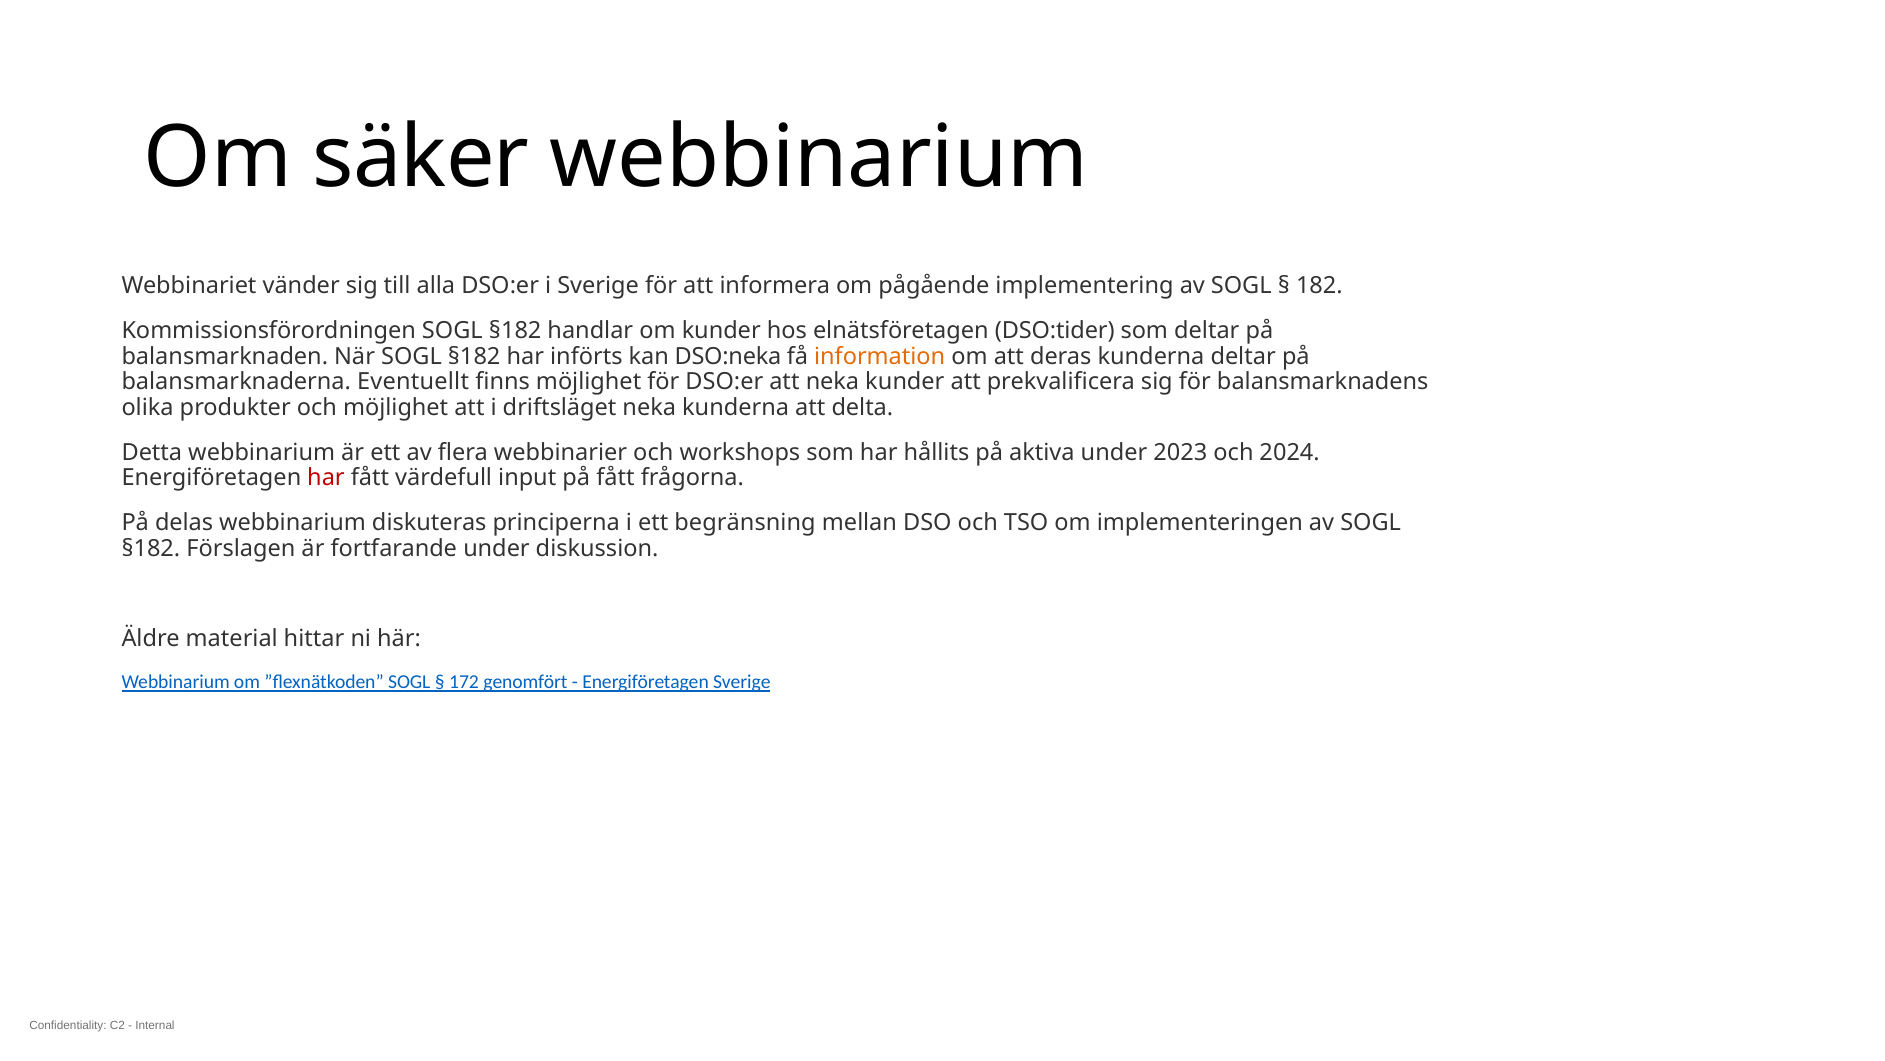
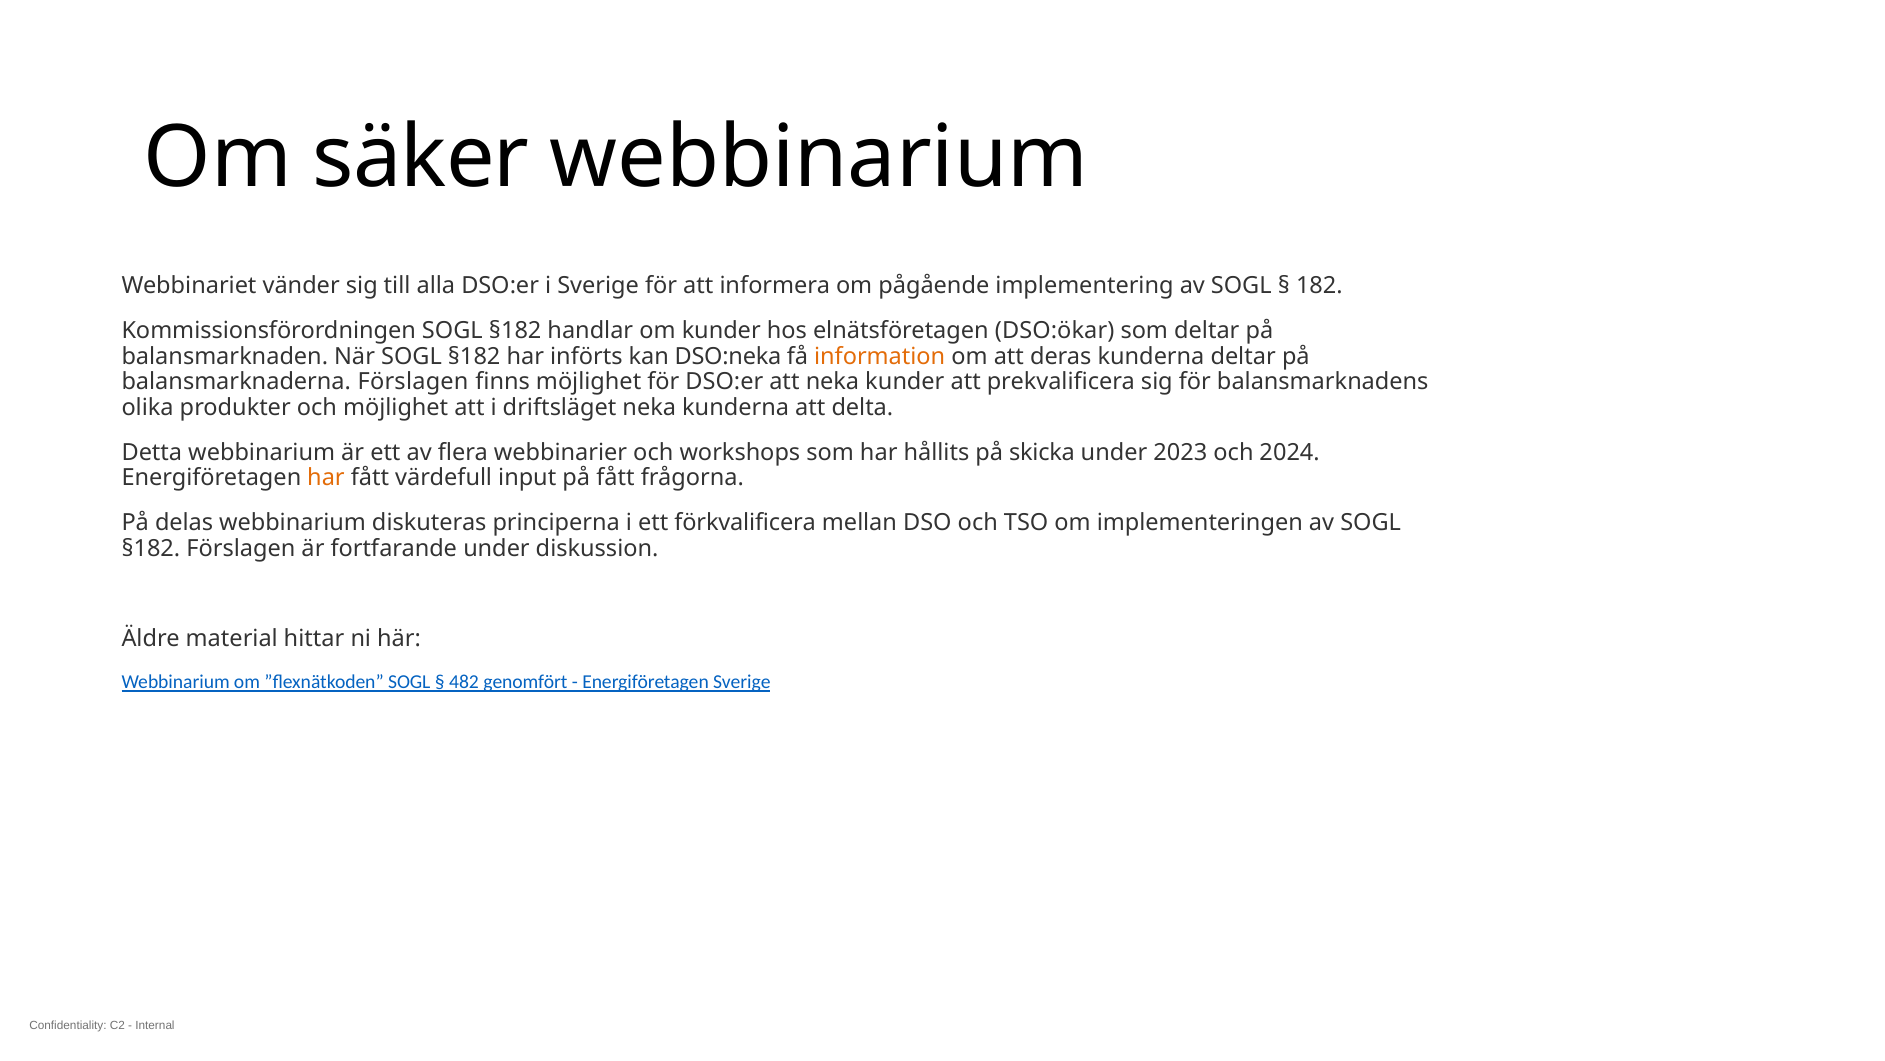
DSO:tider: DSO:tider -> DSO:ökar
balansmarknaderna Eventuellt: Eventuellt -> Förslagen
aktiva: aktiva -> skicka
har at (326, 478) colour: red -> orange
begränsning: begränsning -> förkvalificera
172: 172 -> 482
